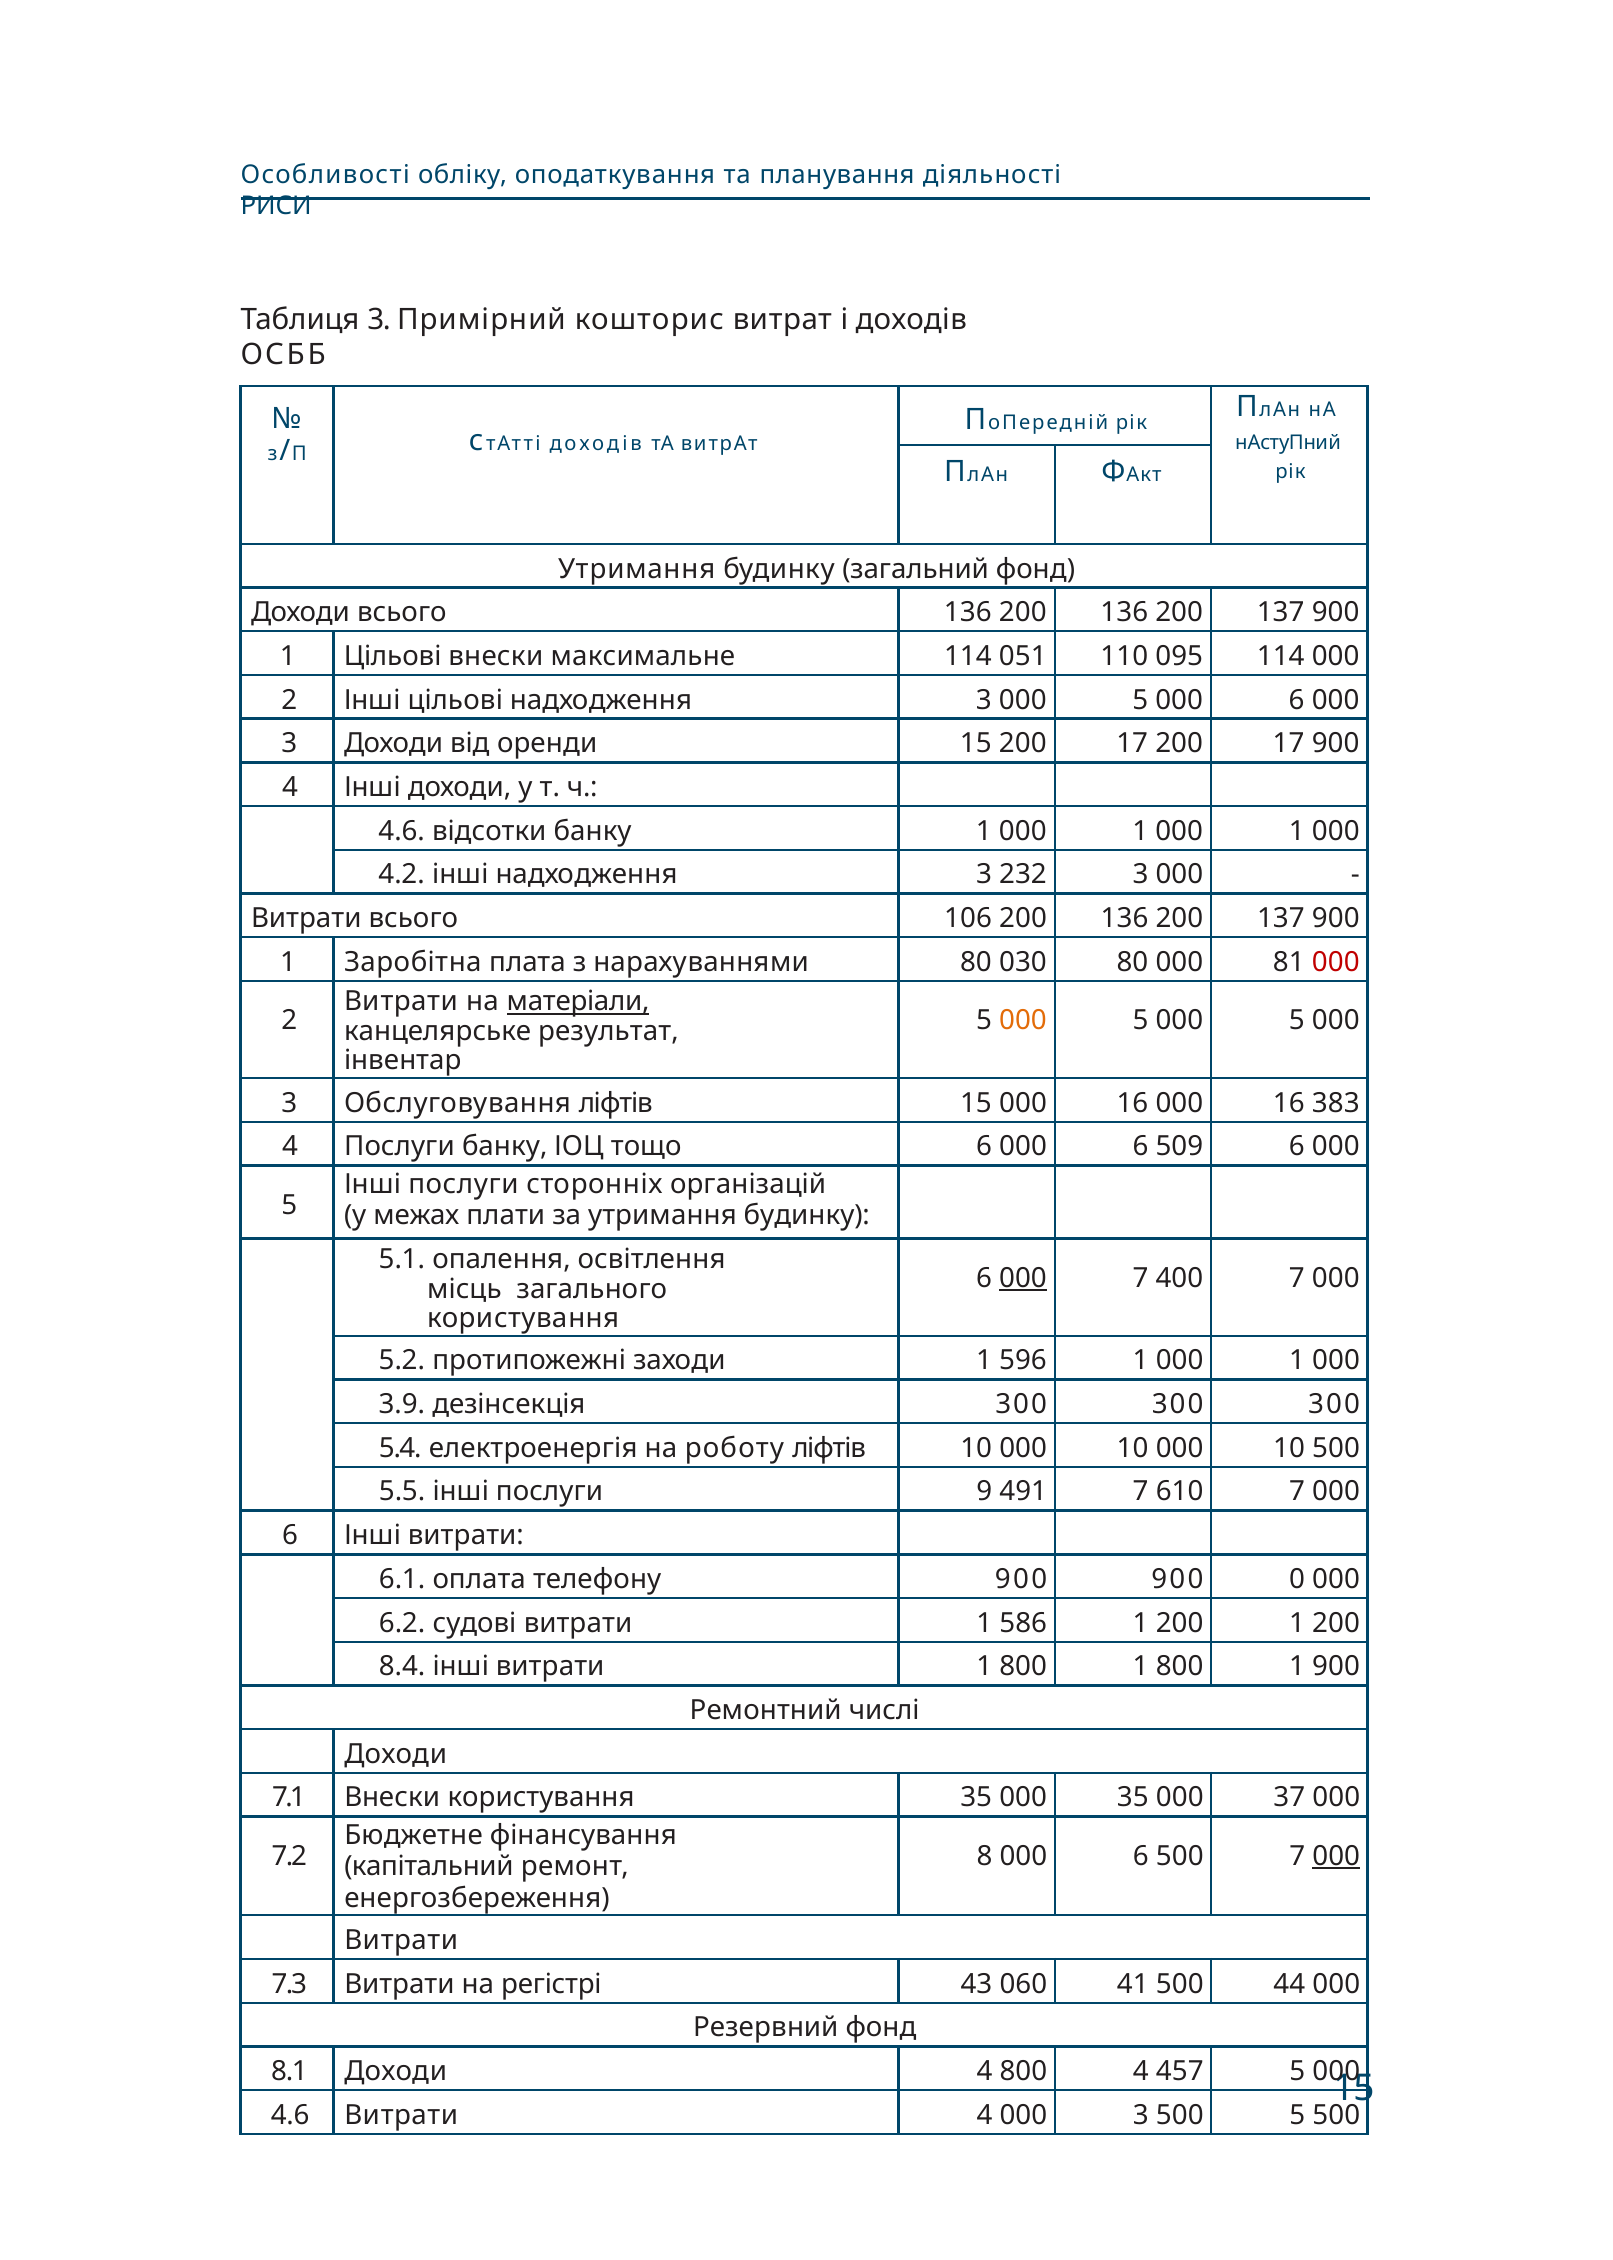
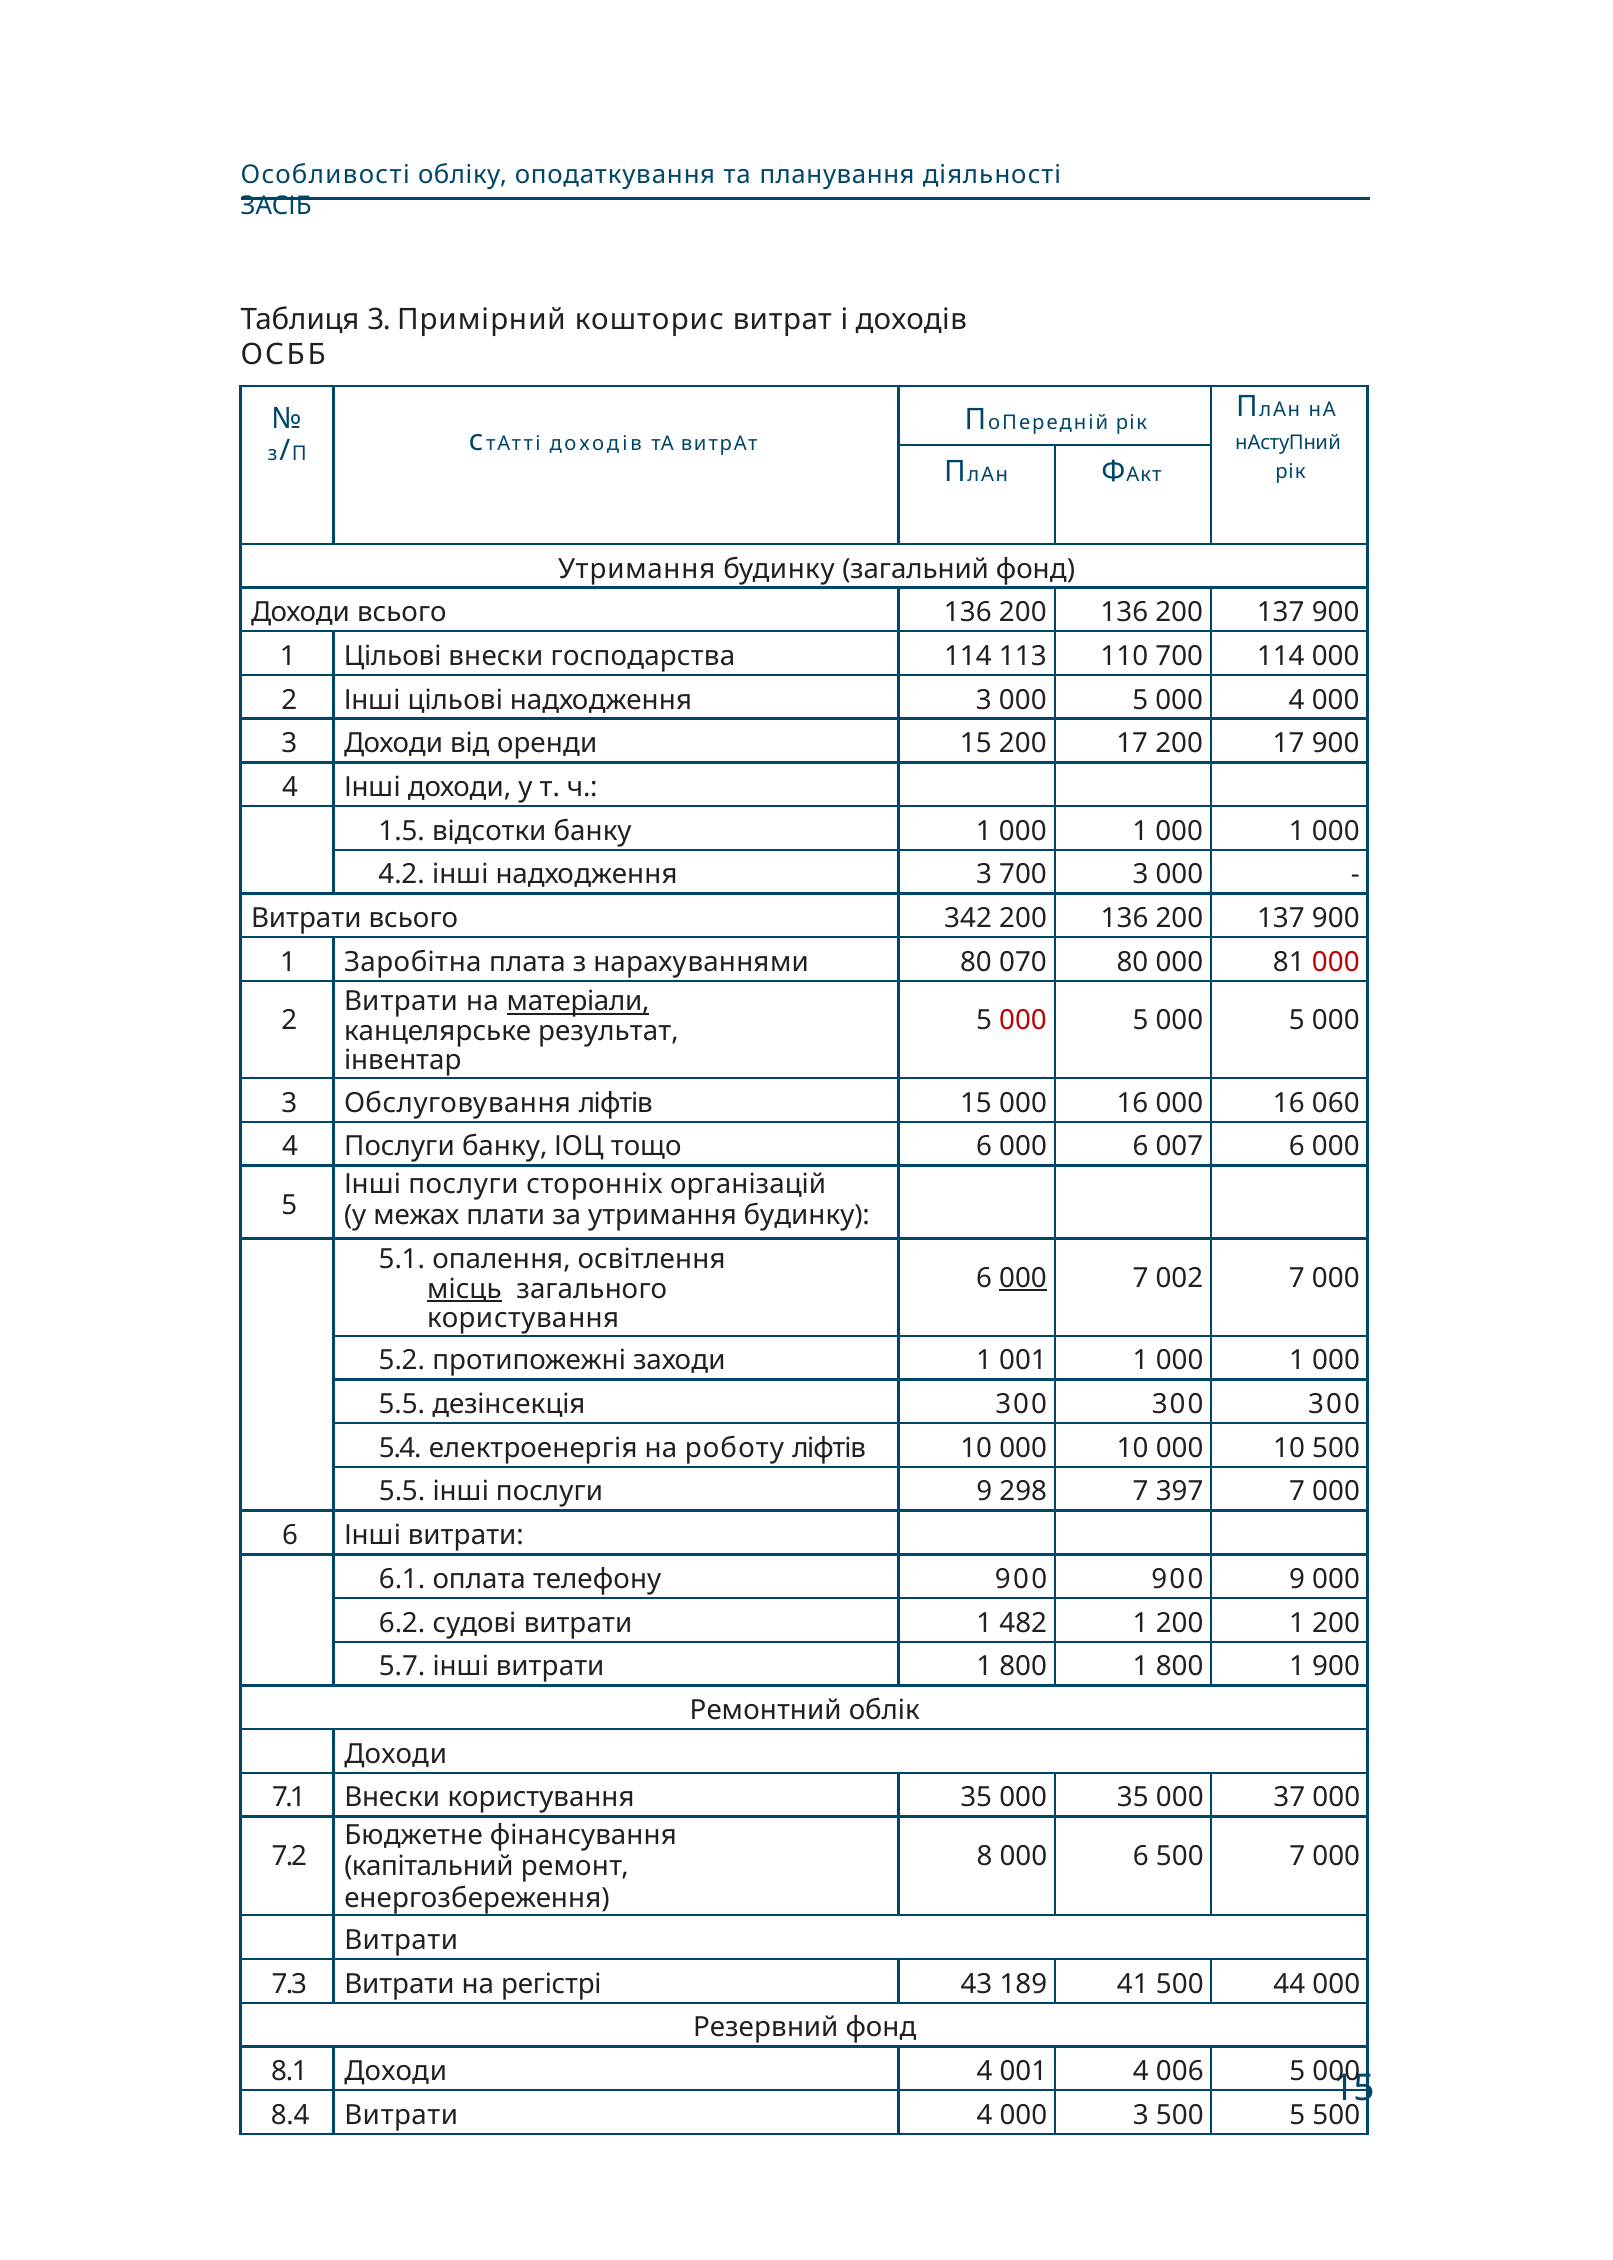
РИСИ: РИСИ -> ЗАСІБ
максимальне: максимальне -> господарства
051: 051 -> 113
110 095: 095 -> 700
5 000 6: 6 -> 4
4.6 at (402, 831): 4.6 -> 1.5
3 232: 232 -> 700
106: 106 -> 342
030: 030 -> 070
000 at (1023, 1021) colour: orange -> red
383: 383 -> 060
509: 509 -> 007
400: 400 -> 002
місць underline: none -> present
1 596: 596 -> 001
3.9 at (402, 1405): 3.9 -> 5.5
491: 491 -> 298
610: 610 -> 397
900 0: 0 -> 9
586: 586 -> 482
8.4: 8.4 -> 5.7
числі: числі -> облік
000 at (1336, 1857) underline: present -> none
060: 060 -> 189
4 800: 800 -> 001
457: 457 -> 006
4.6 at (290, 2116): 4.6 -> 8.4
